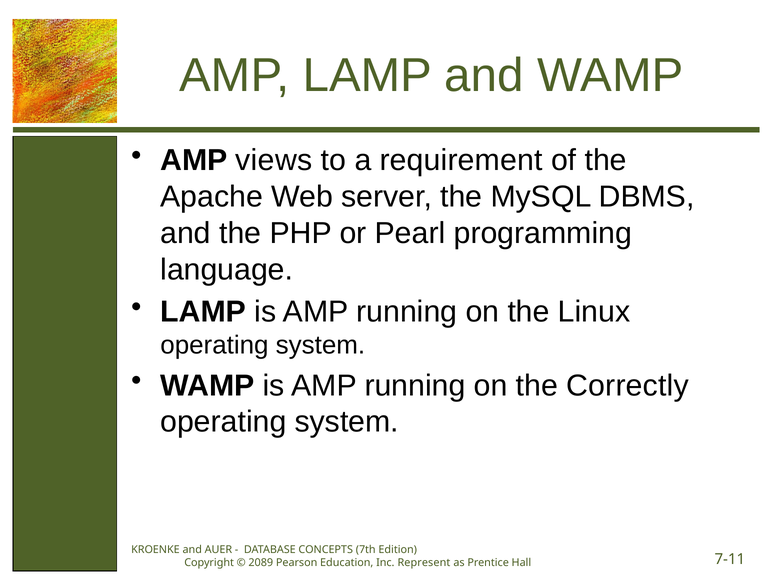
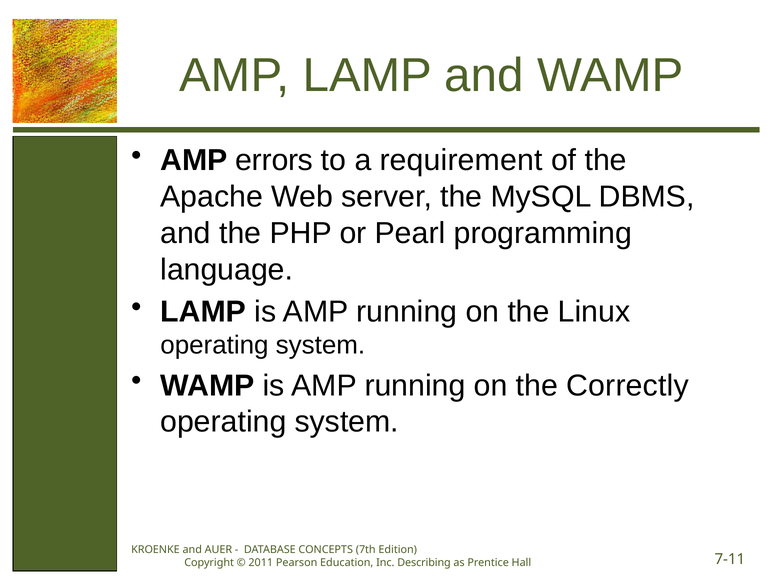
views: views -> errors
2089: 2089 -> 2011
Represent: Represent -> Describing
